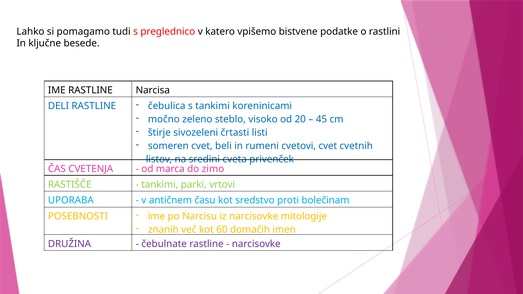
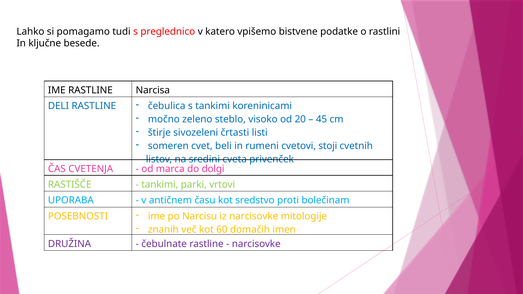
cvetovi cvet: cvet -> stoji
zimo: zimo -> dolgi
